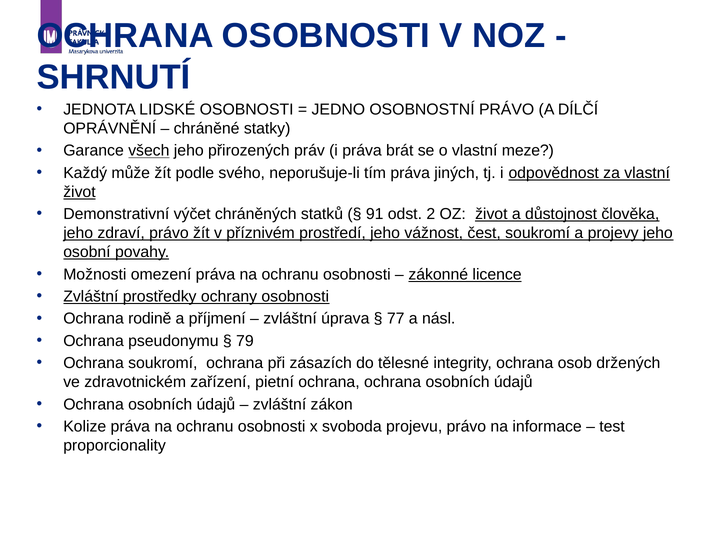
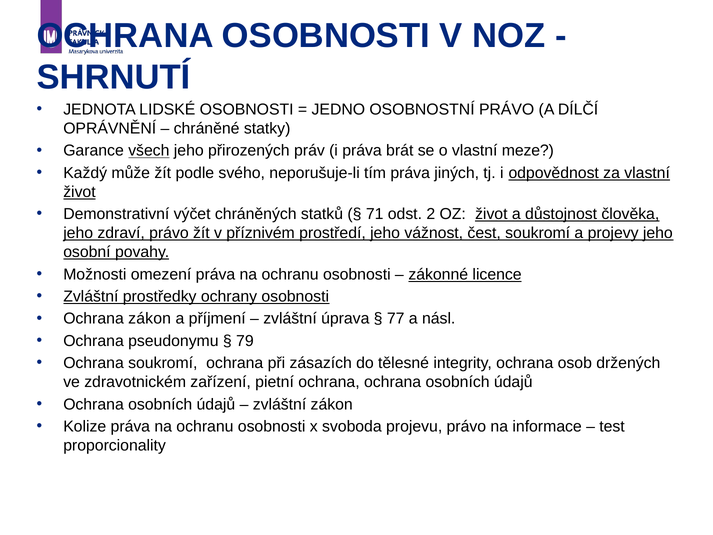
91: 91 -> 71
Ochrana rodině: rodině -> zákon
